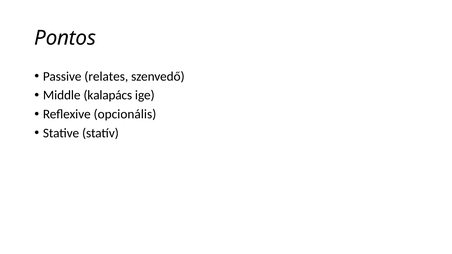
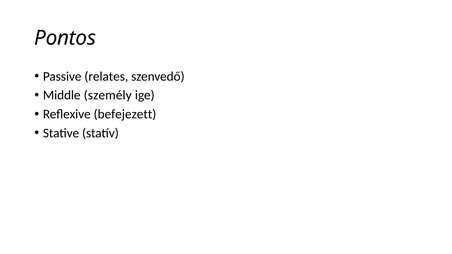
kalapács: kalapács -> személy
opcionális: opcionális -> befejezett
